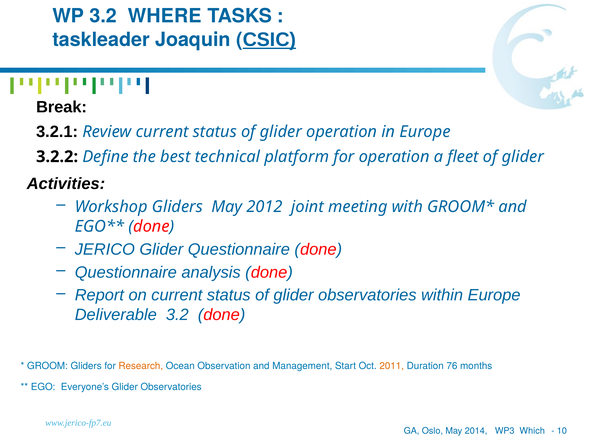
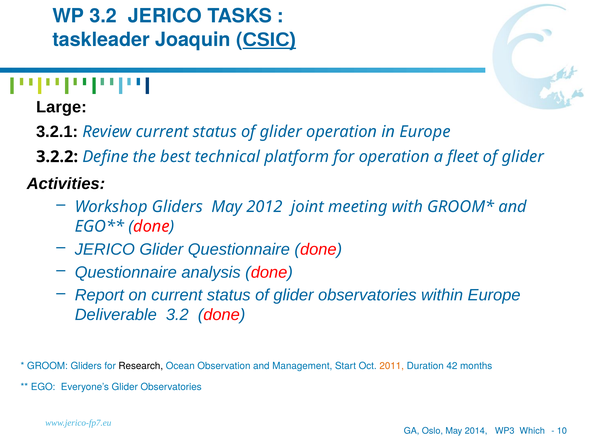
3.2 WHERE: WHERE -> JERICO
Break: Break -> Large
Research colour: orange -> black
76: 76 -> 42
